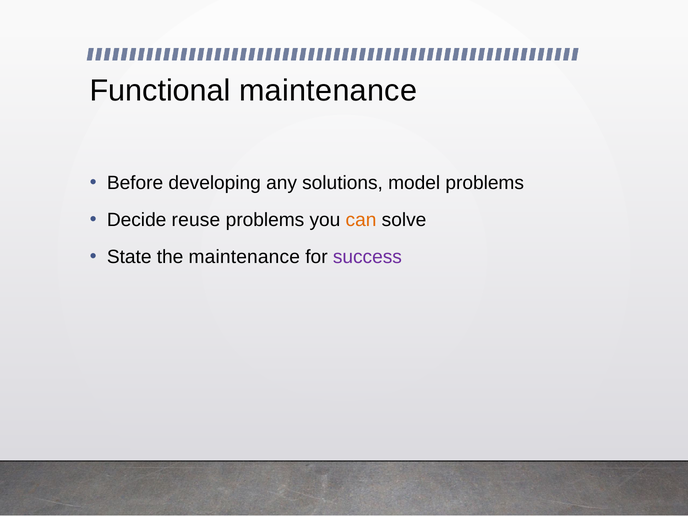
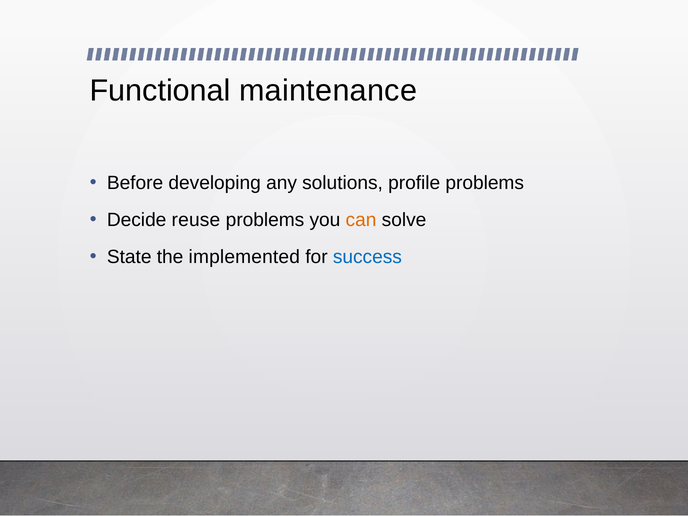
model: model -> profile
the maintenance: maintenance -> implemented
success colour: purple -> blue
